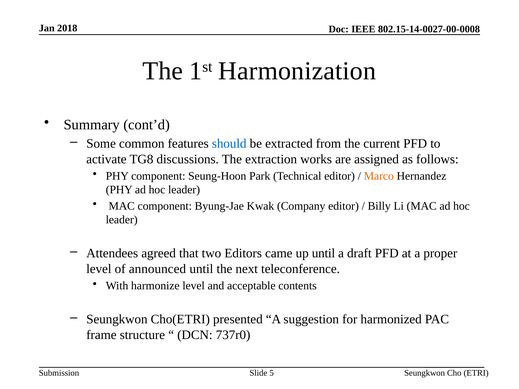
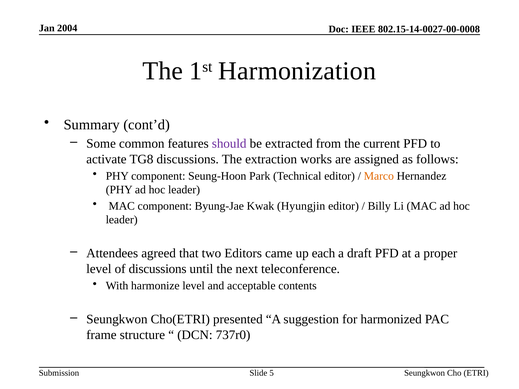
2018: 2018 -> 2004
should colour: blue -> purple
Company: Company -> Hyungjin
up until: until -> each
of announced: announced -> discussions
